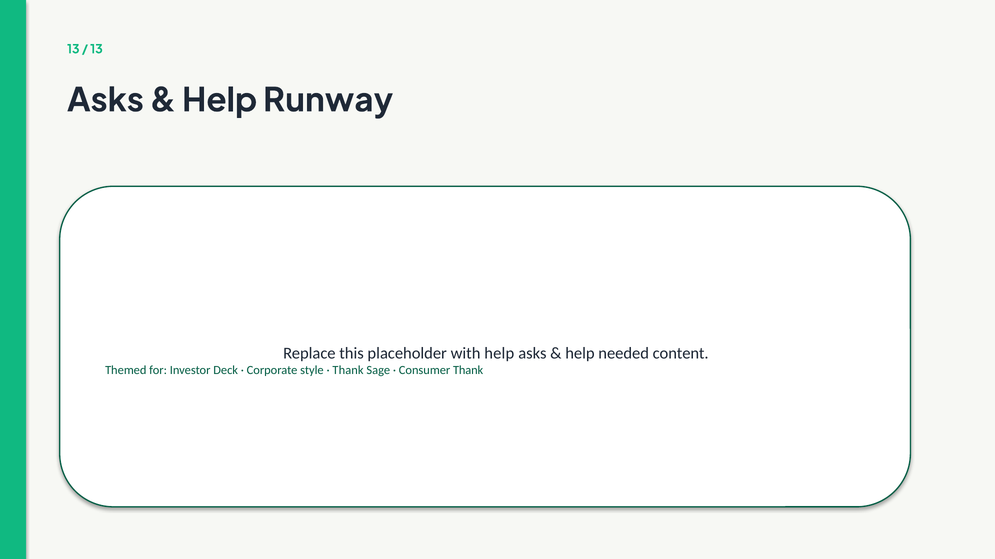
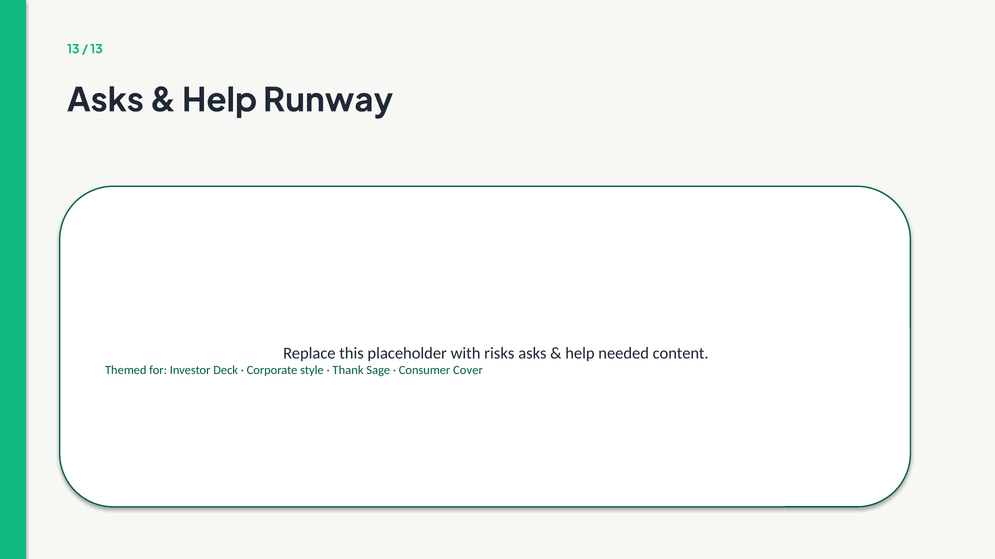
with help: help -> risks
Consumer Thank: Thank -> Cover
